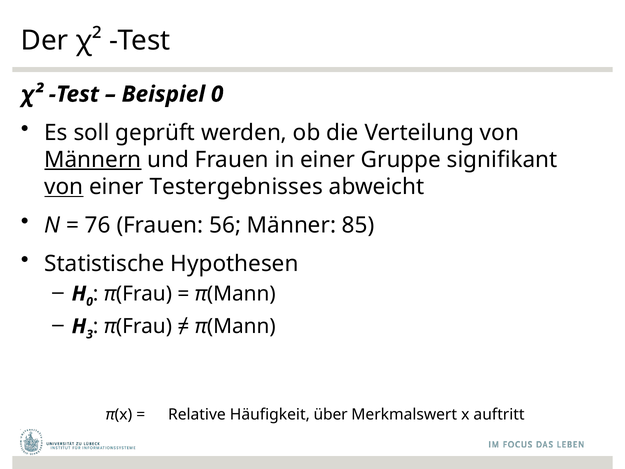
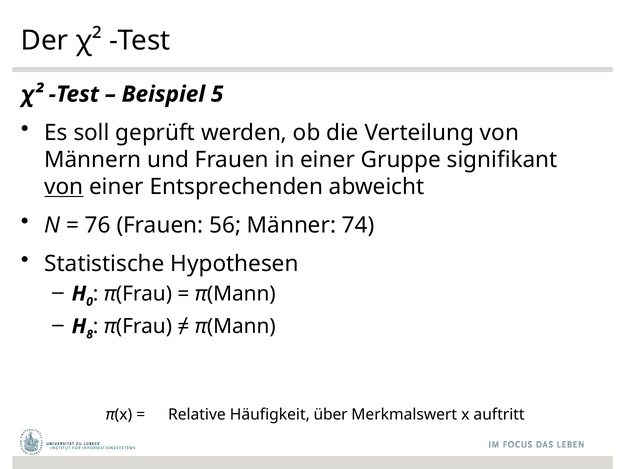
Beispiel 0: 0 -> 5
Männern underline: present -> none
Testergebnisses: Testergebnisses -> Entsprechenden
85: 85 -> 74
3: 3 -> 8
